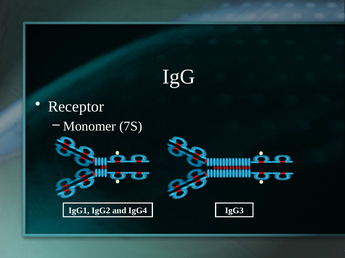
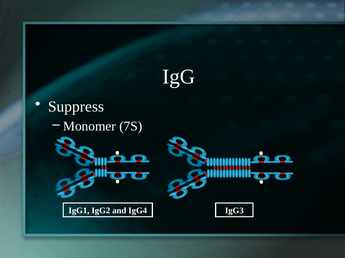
Receptor: Receptor -> Suppress
